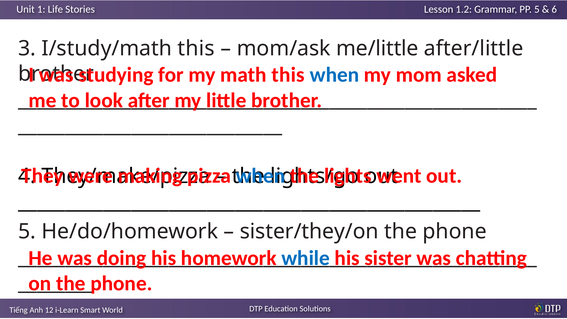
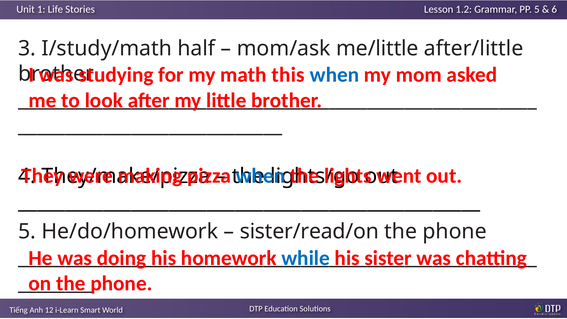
I/study/math this: this -> half
sister/they/on: sister/they/on -> sister/read/on
